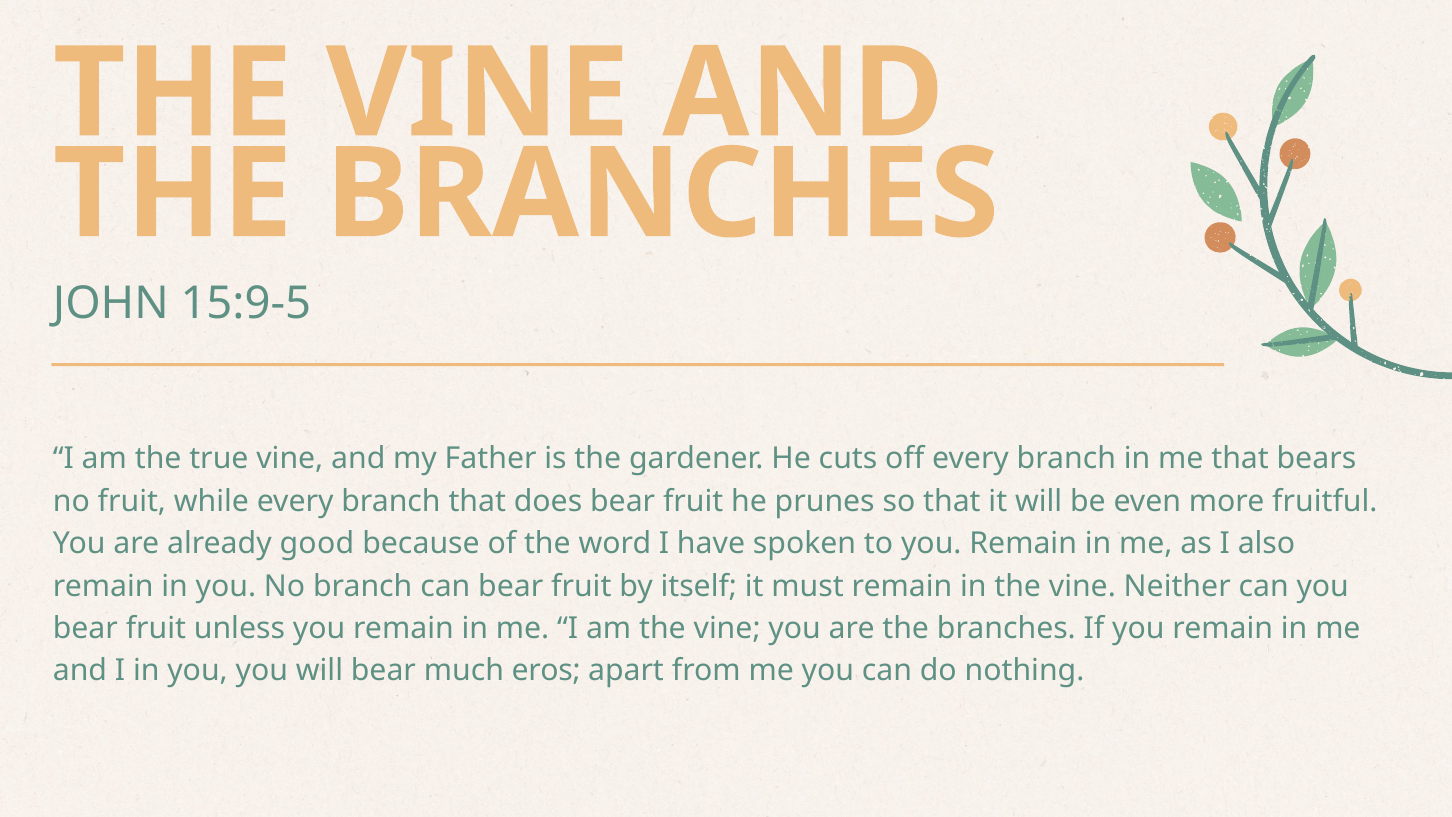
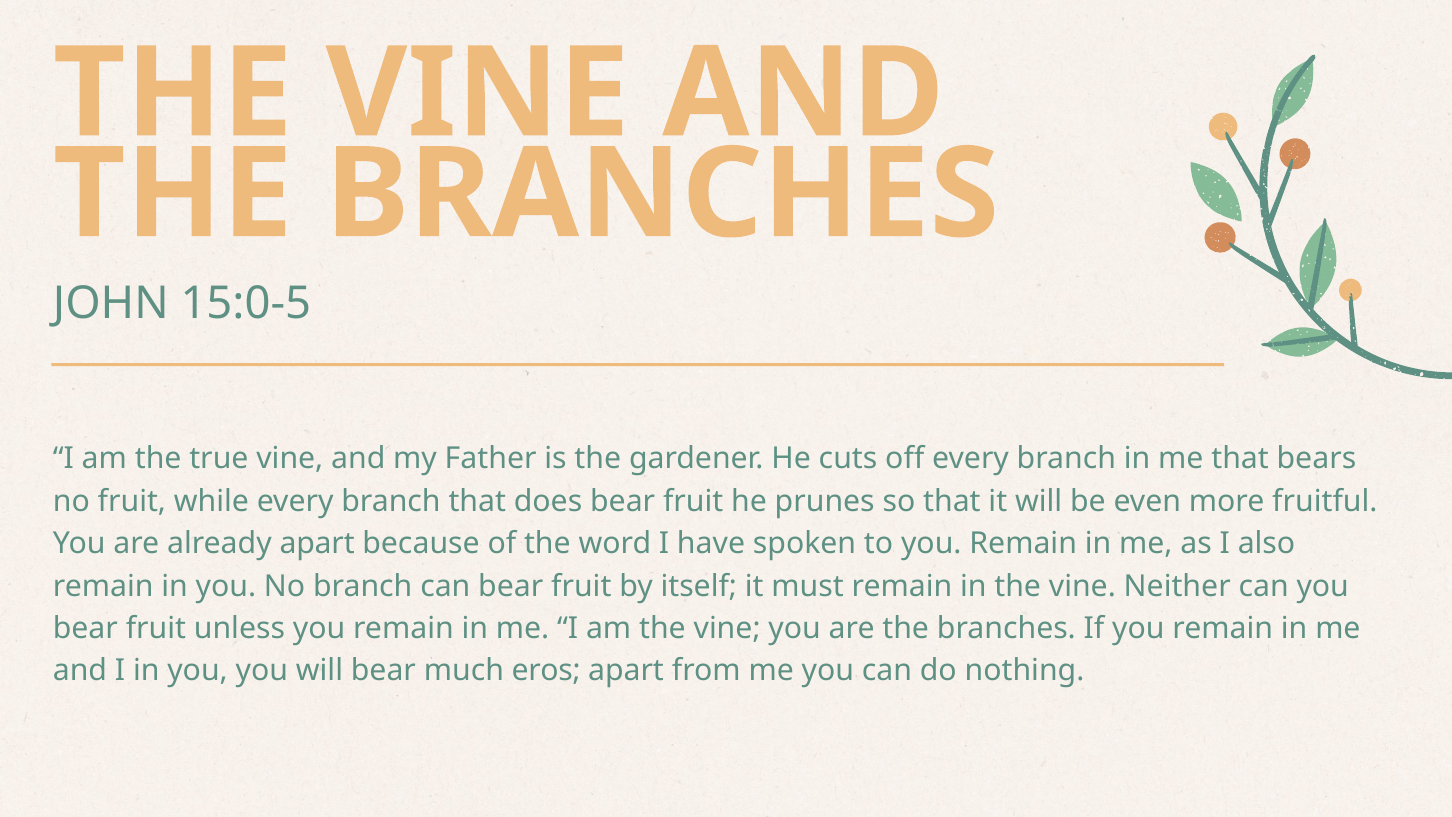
15:9-5: 15:9-5 -> 15:0-5
already good: good -> apart
